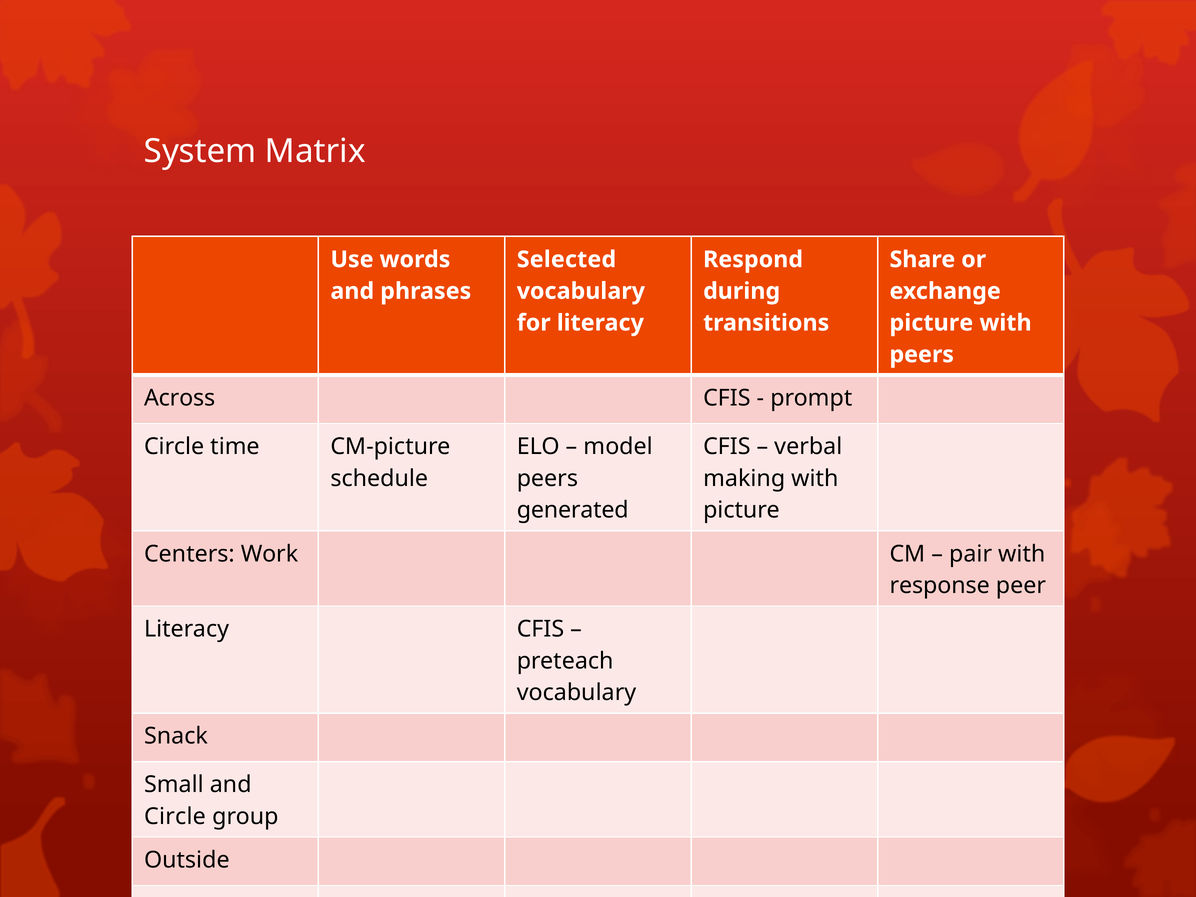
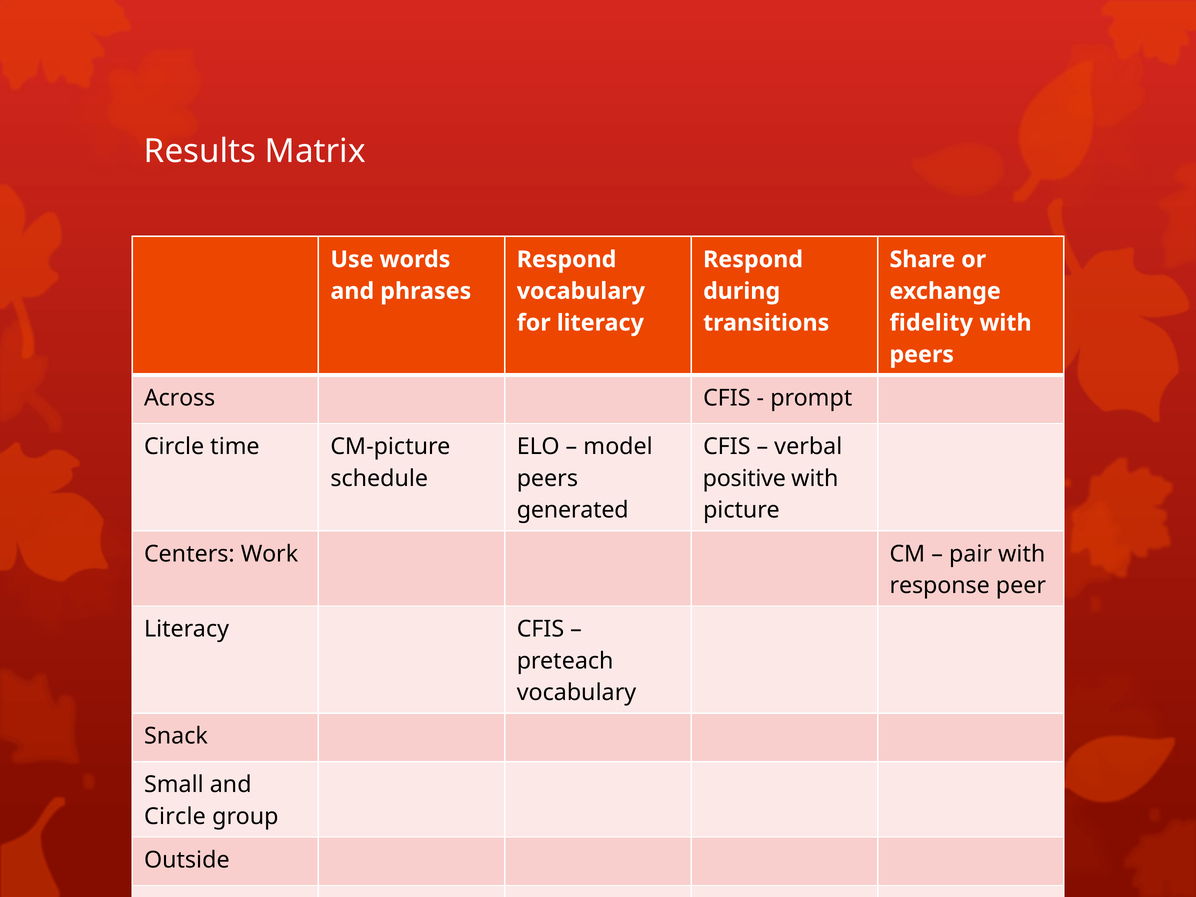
System: System -> Results
Selected at (566, 259): Selected -> Respond
picture at (931, 323): picture -> fidelity
making: making -> positive
